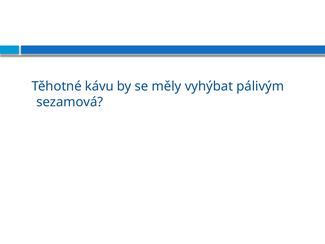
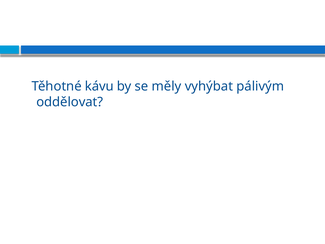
sezamová: sezamová -> oddělovat
